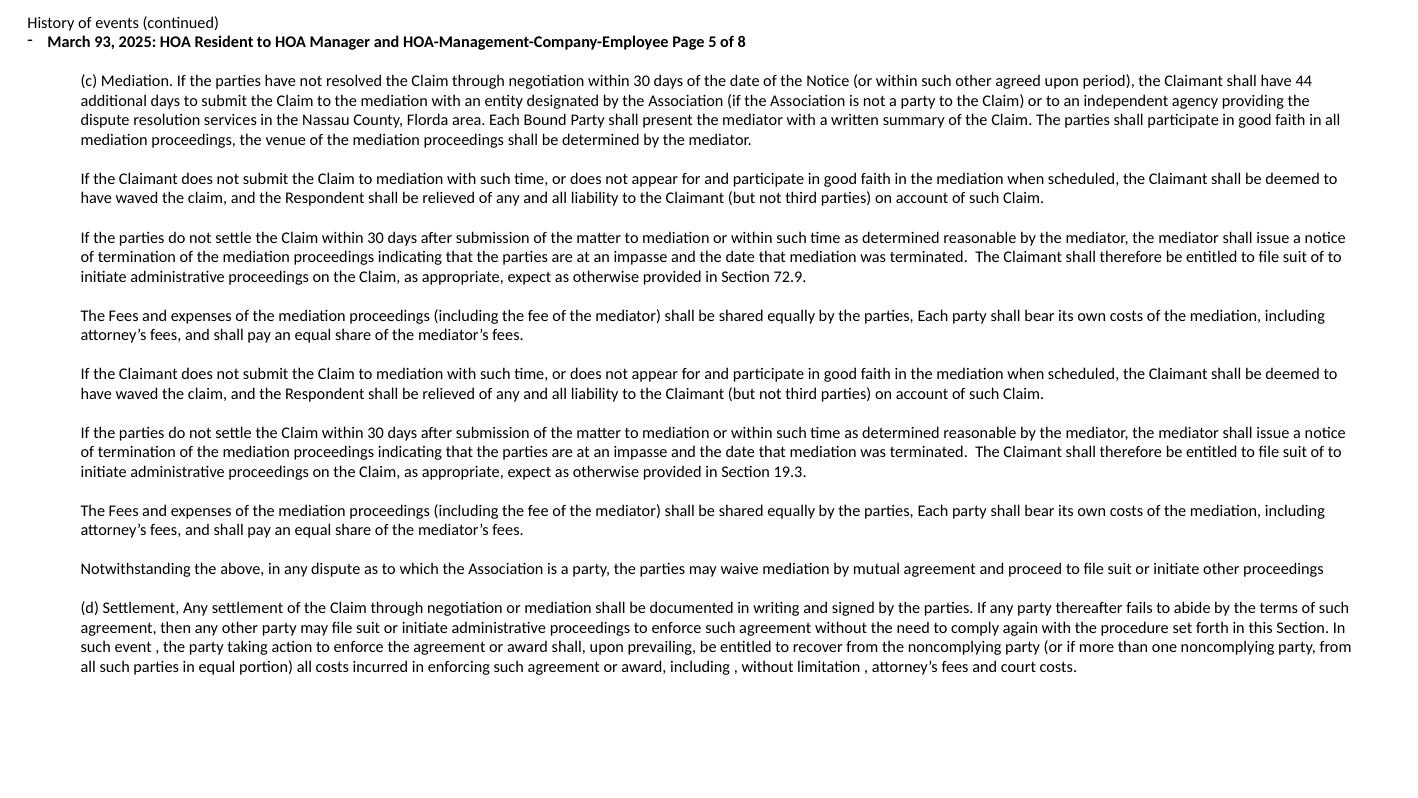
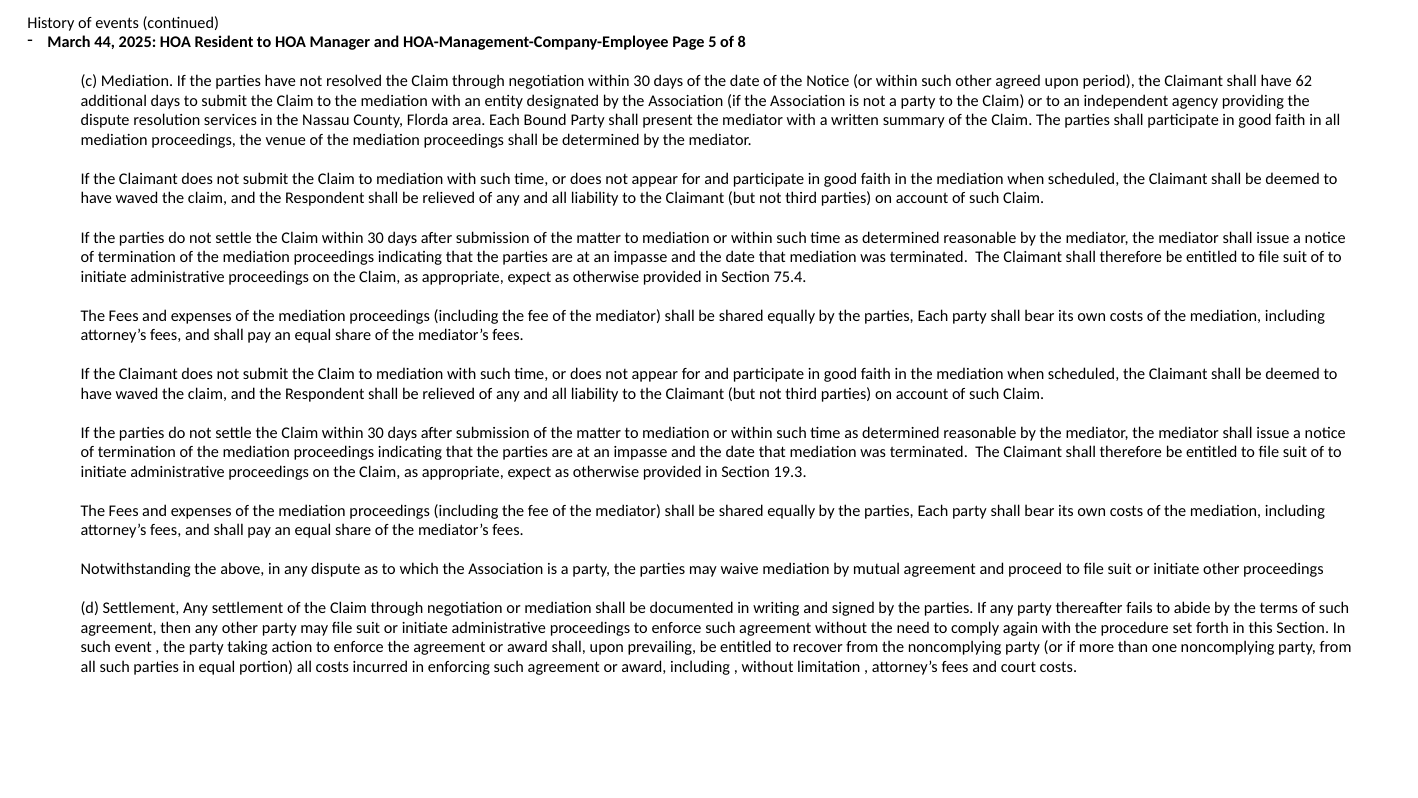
93: 93 -> 44
44: 44 -> 62
72.9: 72.9 -> 75.4
